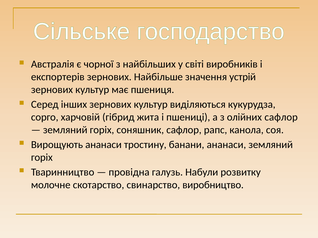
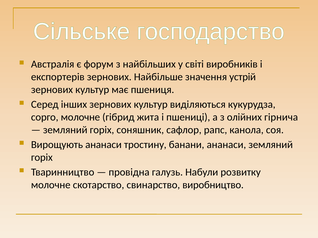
чорної: чорної -> форум
сорго харчовій: харчовій -> молочне
олійних сафлор: сафлор -> гірнича
